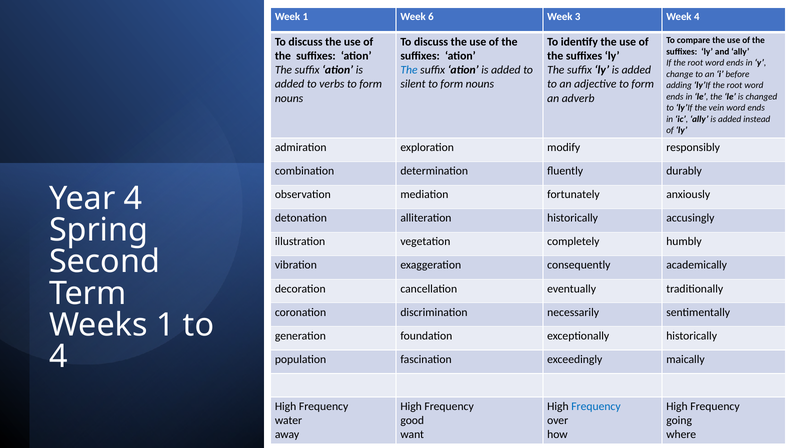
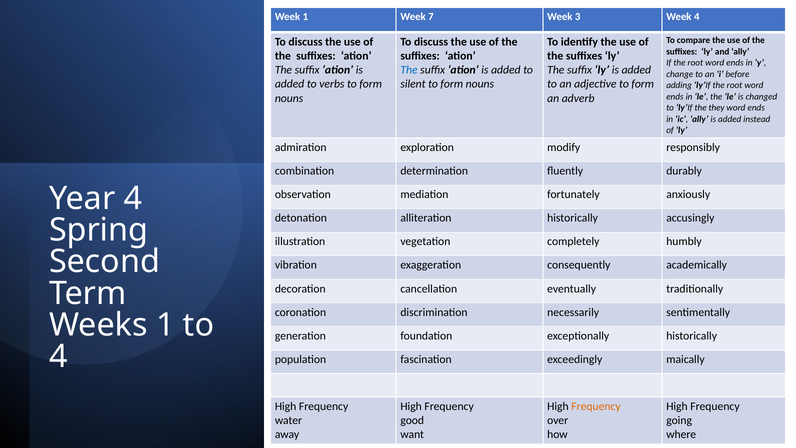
6: 6 -> 7
vein: vein -> they
Frequency at (596, 406) colour: blue -> orange
